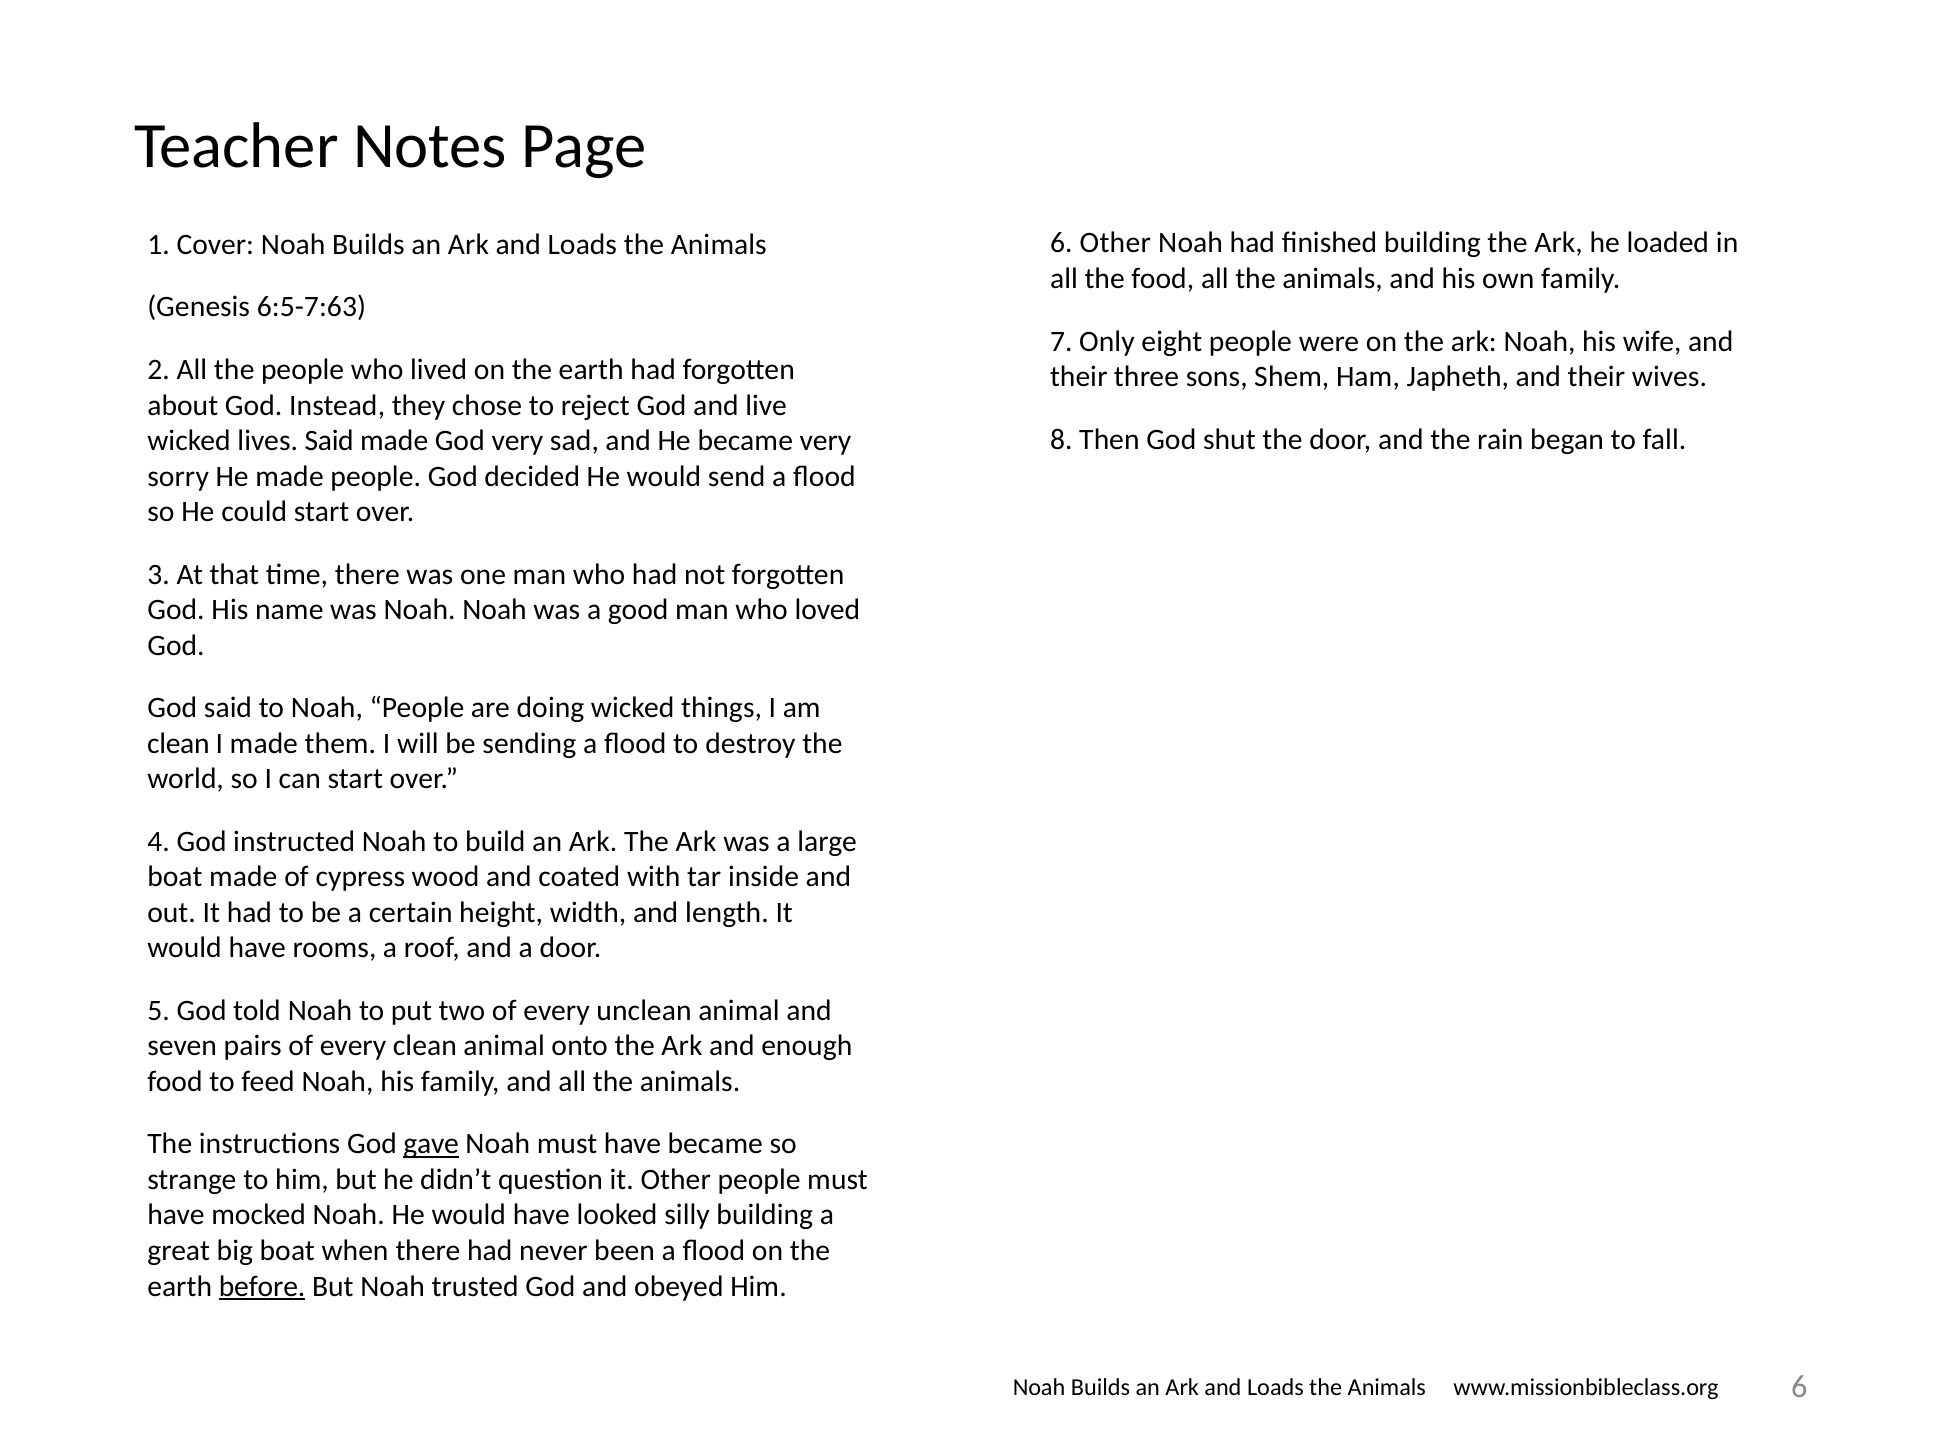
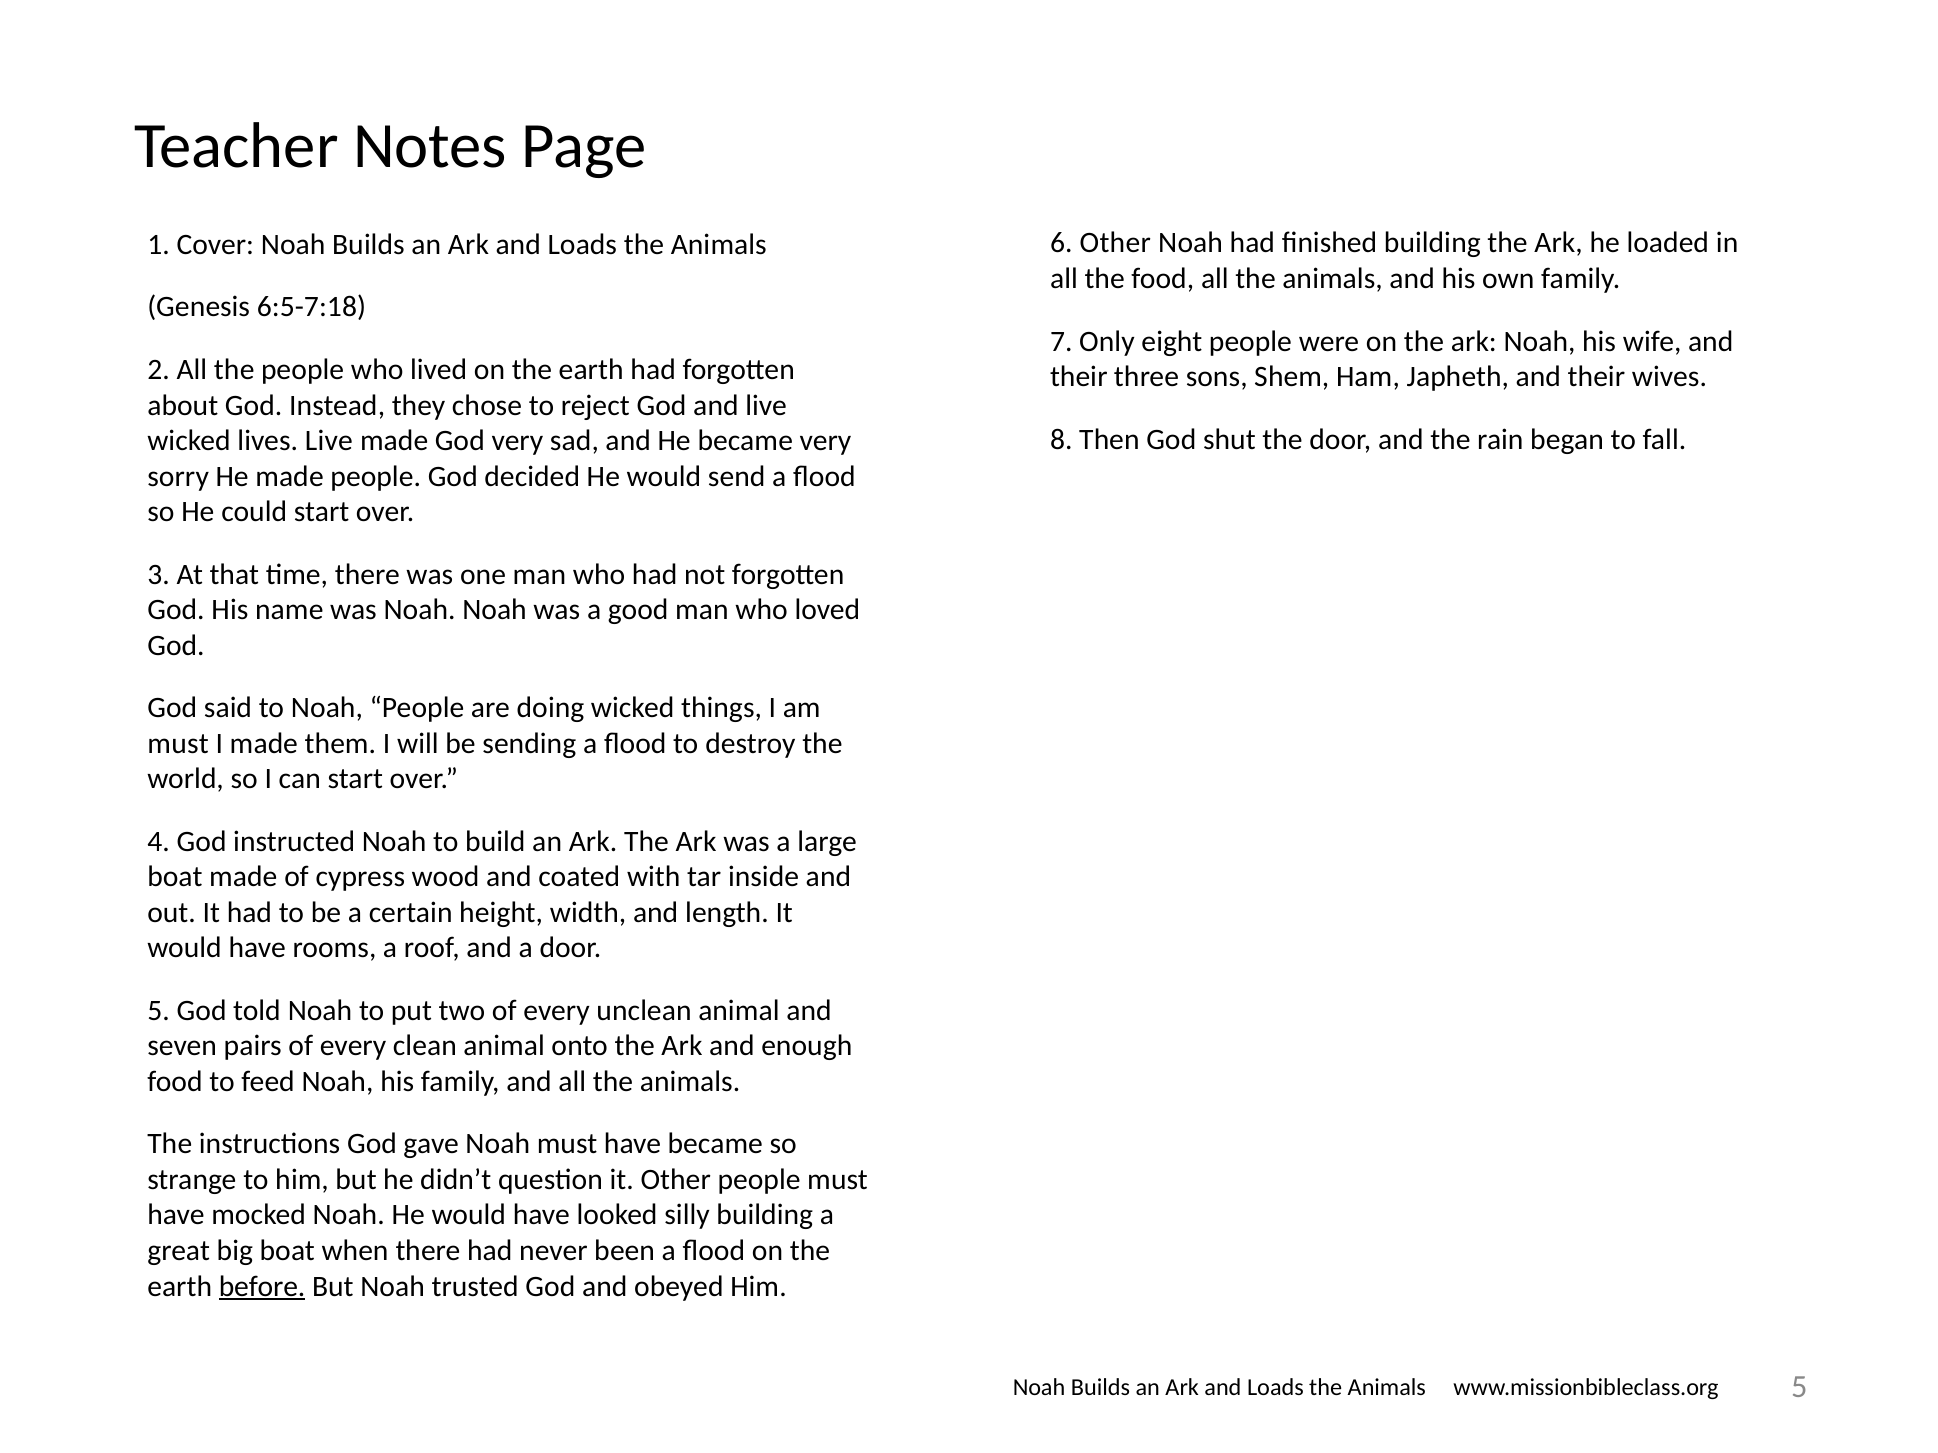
6:5-7:63: 6:5-7:63 -> 6:5-7:18
lives Said: Said -> Live
clean at (178, 744): clean -> must
gave underline: present -> none
www.missionbibleclass.org 6: 6 -> 5
